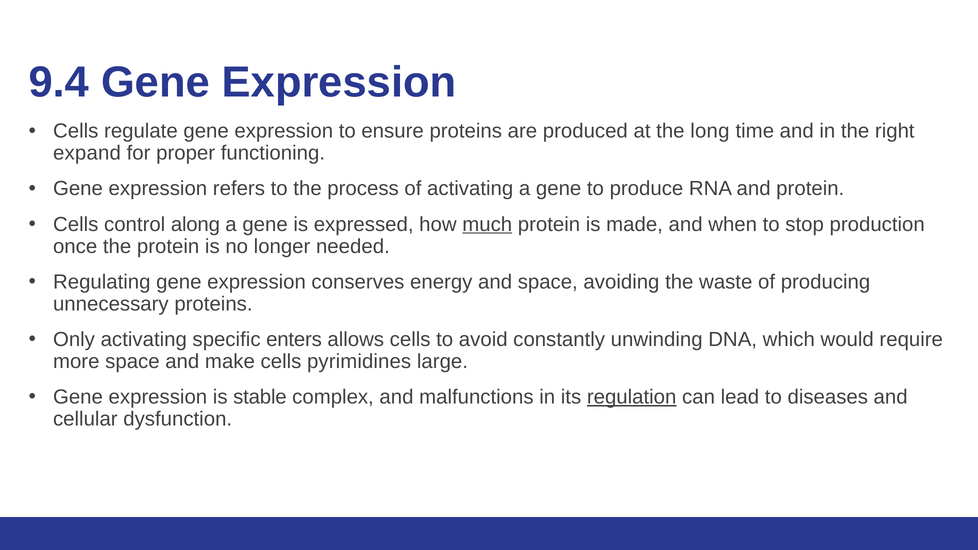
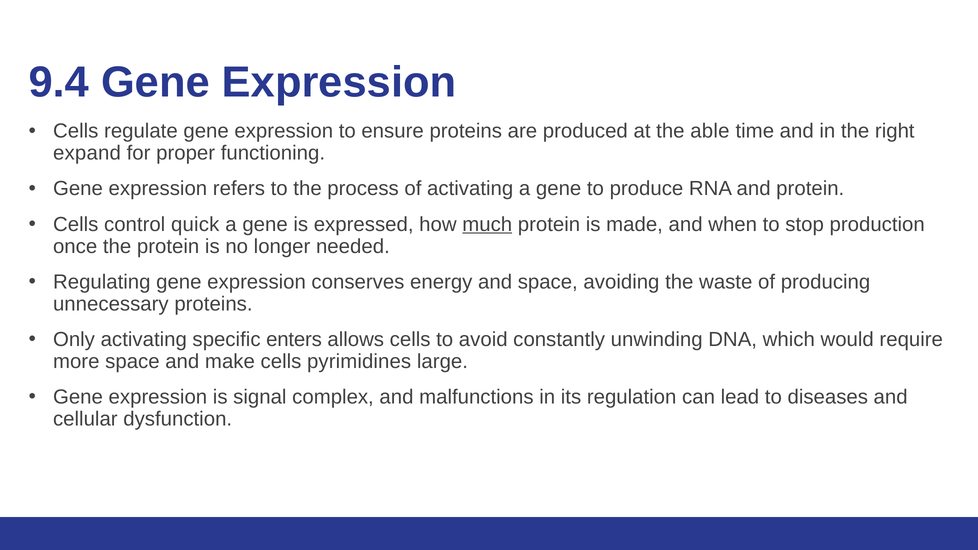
long: long -> able
along: along -> quick
stable: stable -> signal
regulation underline: present -> none
